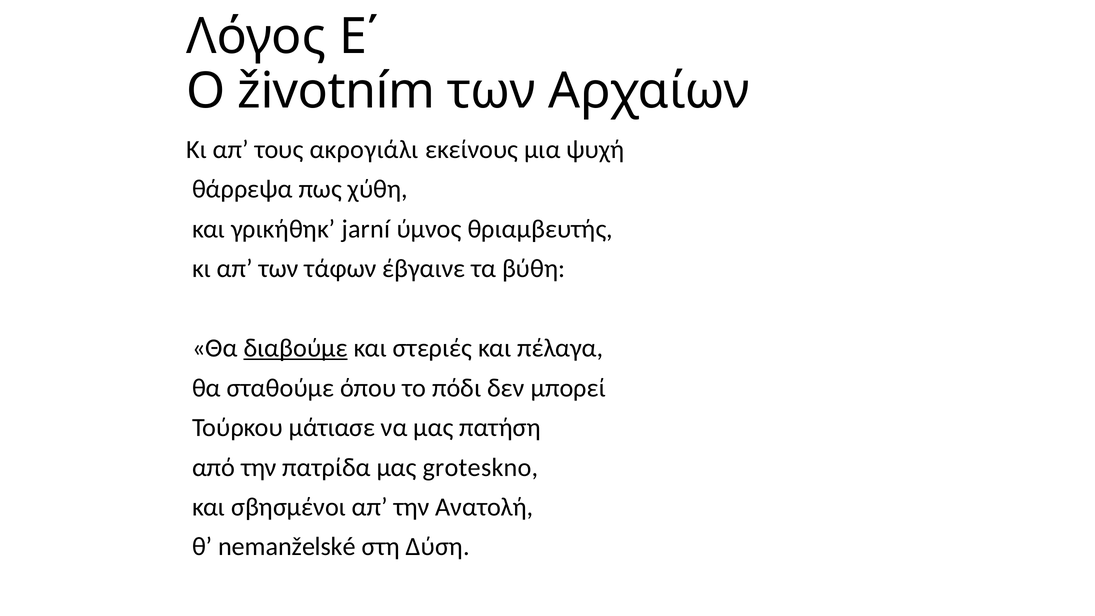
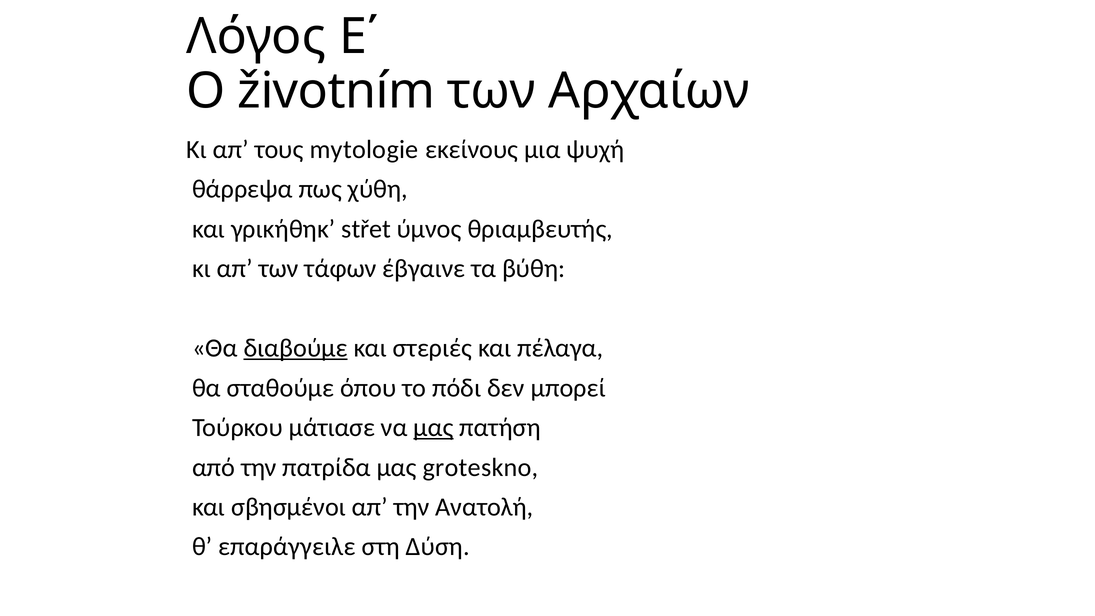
ακρογιάλι: ακρογιάλι -> mytologie
jarní: jarní -> střet
μας at (433, 428) underline: none -> present
nemanželské: nemanželské -> επαράγγειλε
